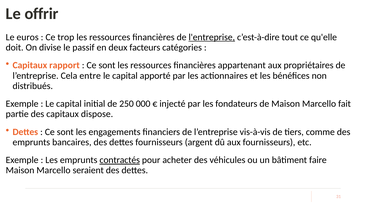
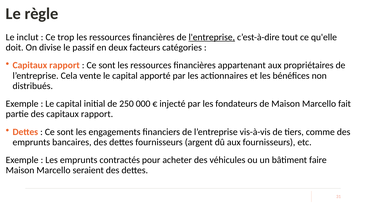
offrir: offrir -> règle
euros: euros -> inclut
entre: entre -> vente
des capitaux dispose: dispose -> rapport
contractés underline: present -> none
